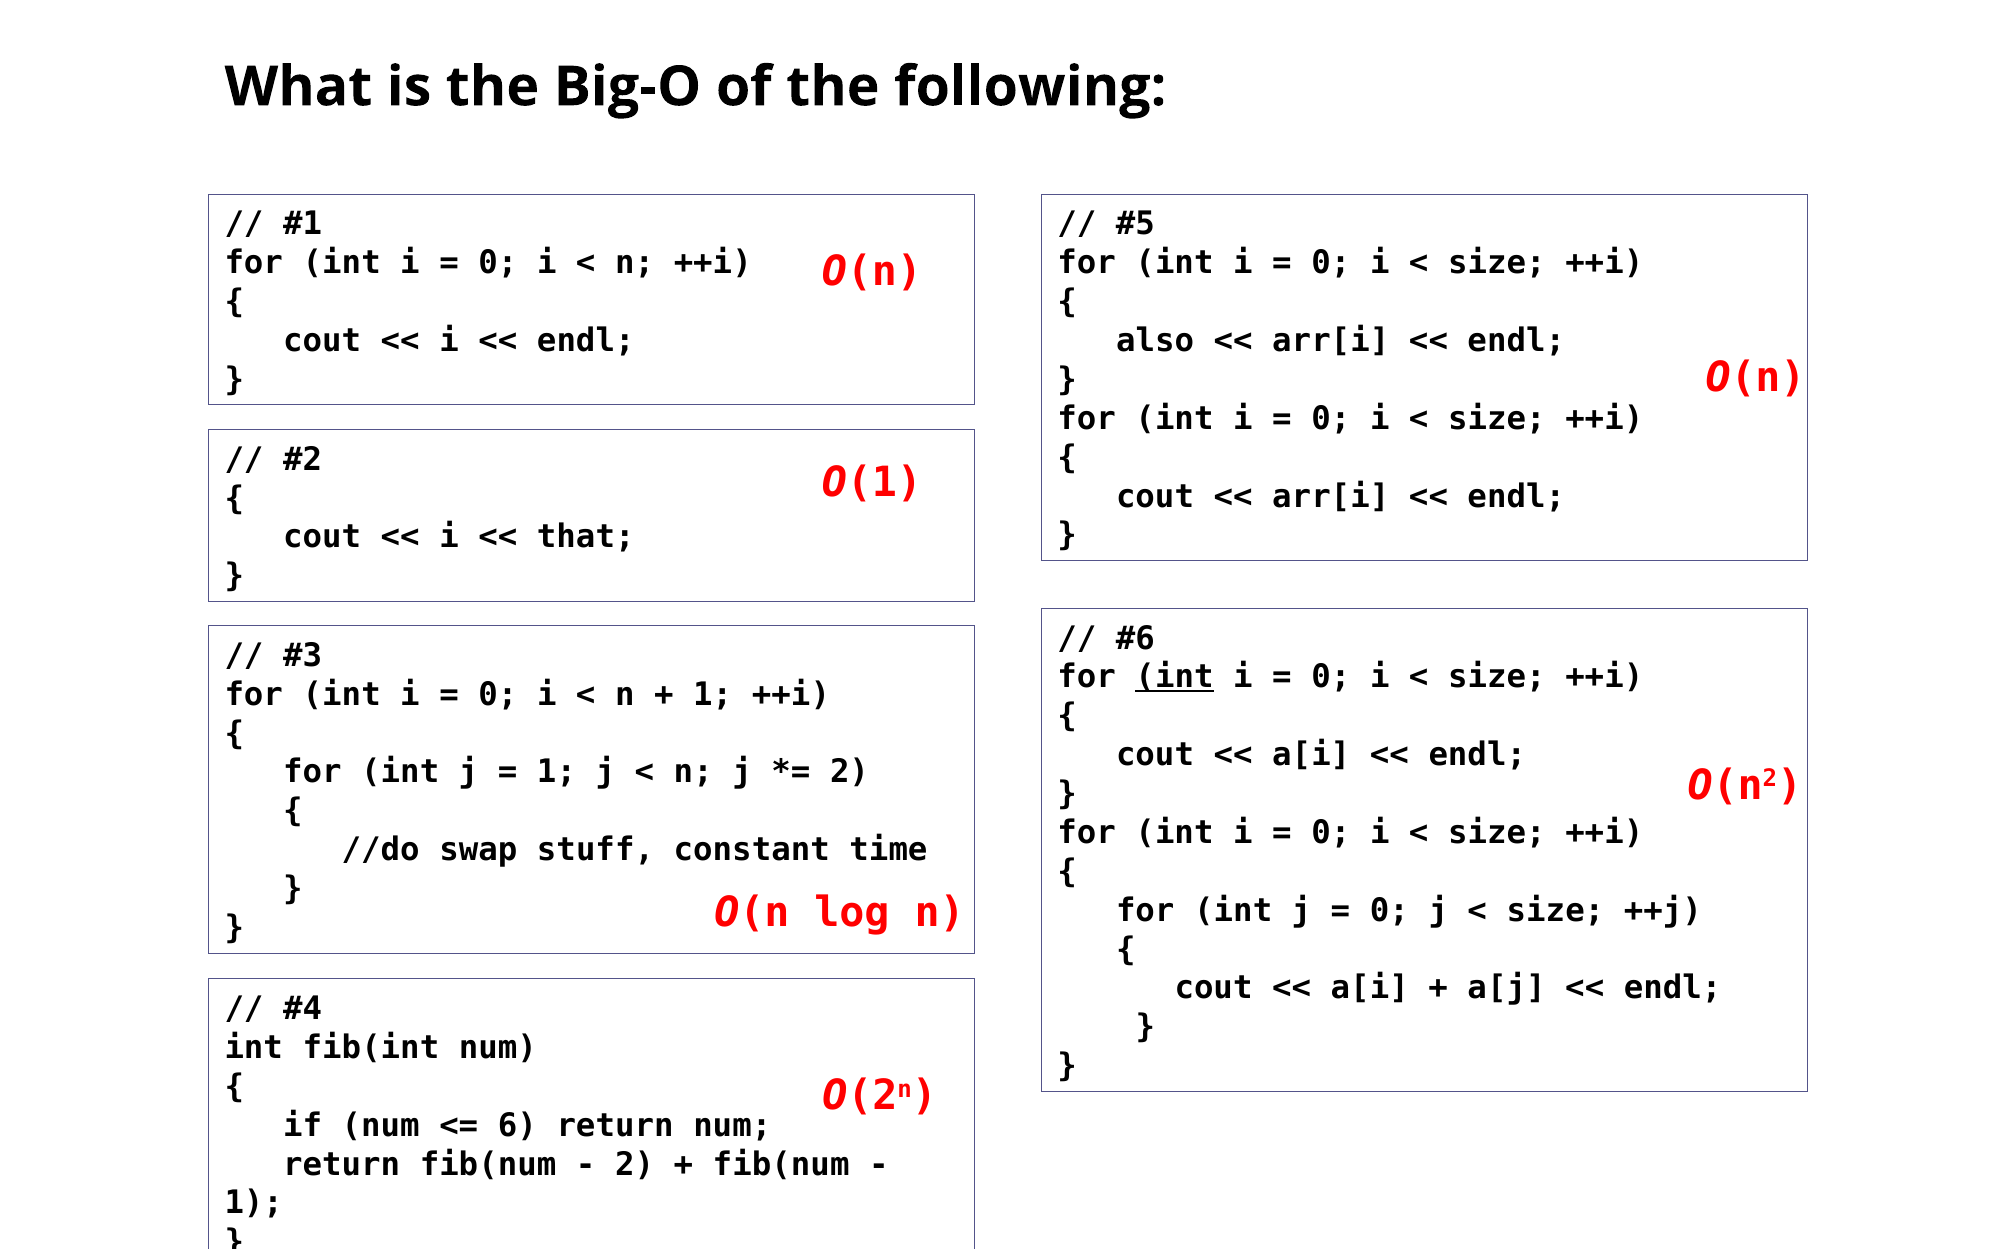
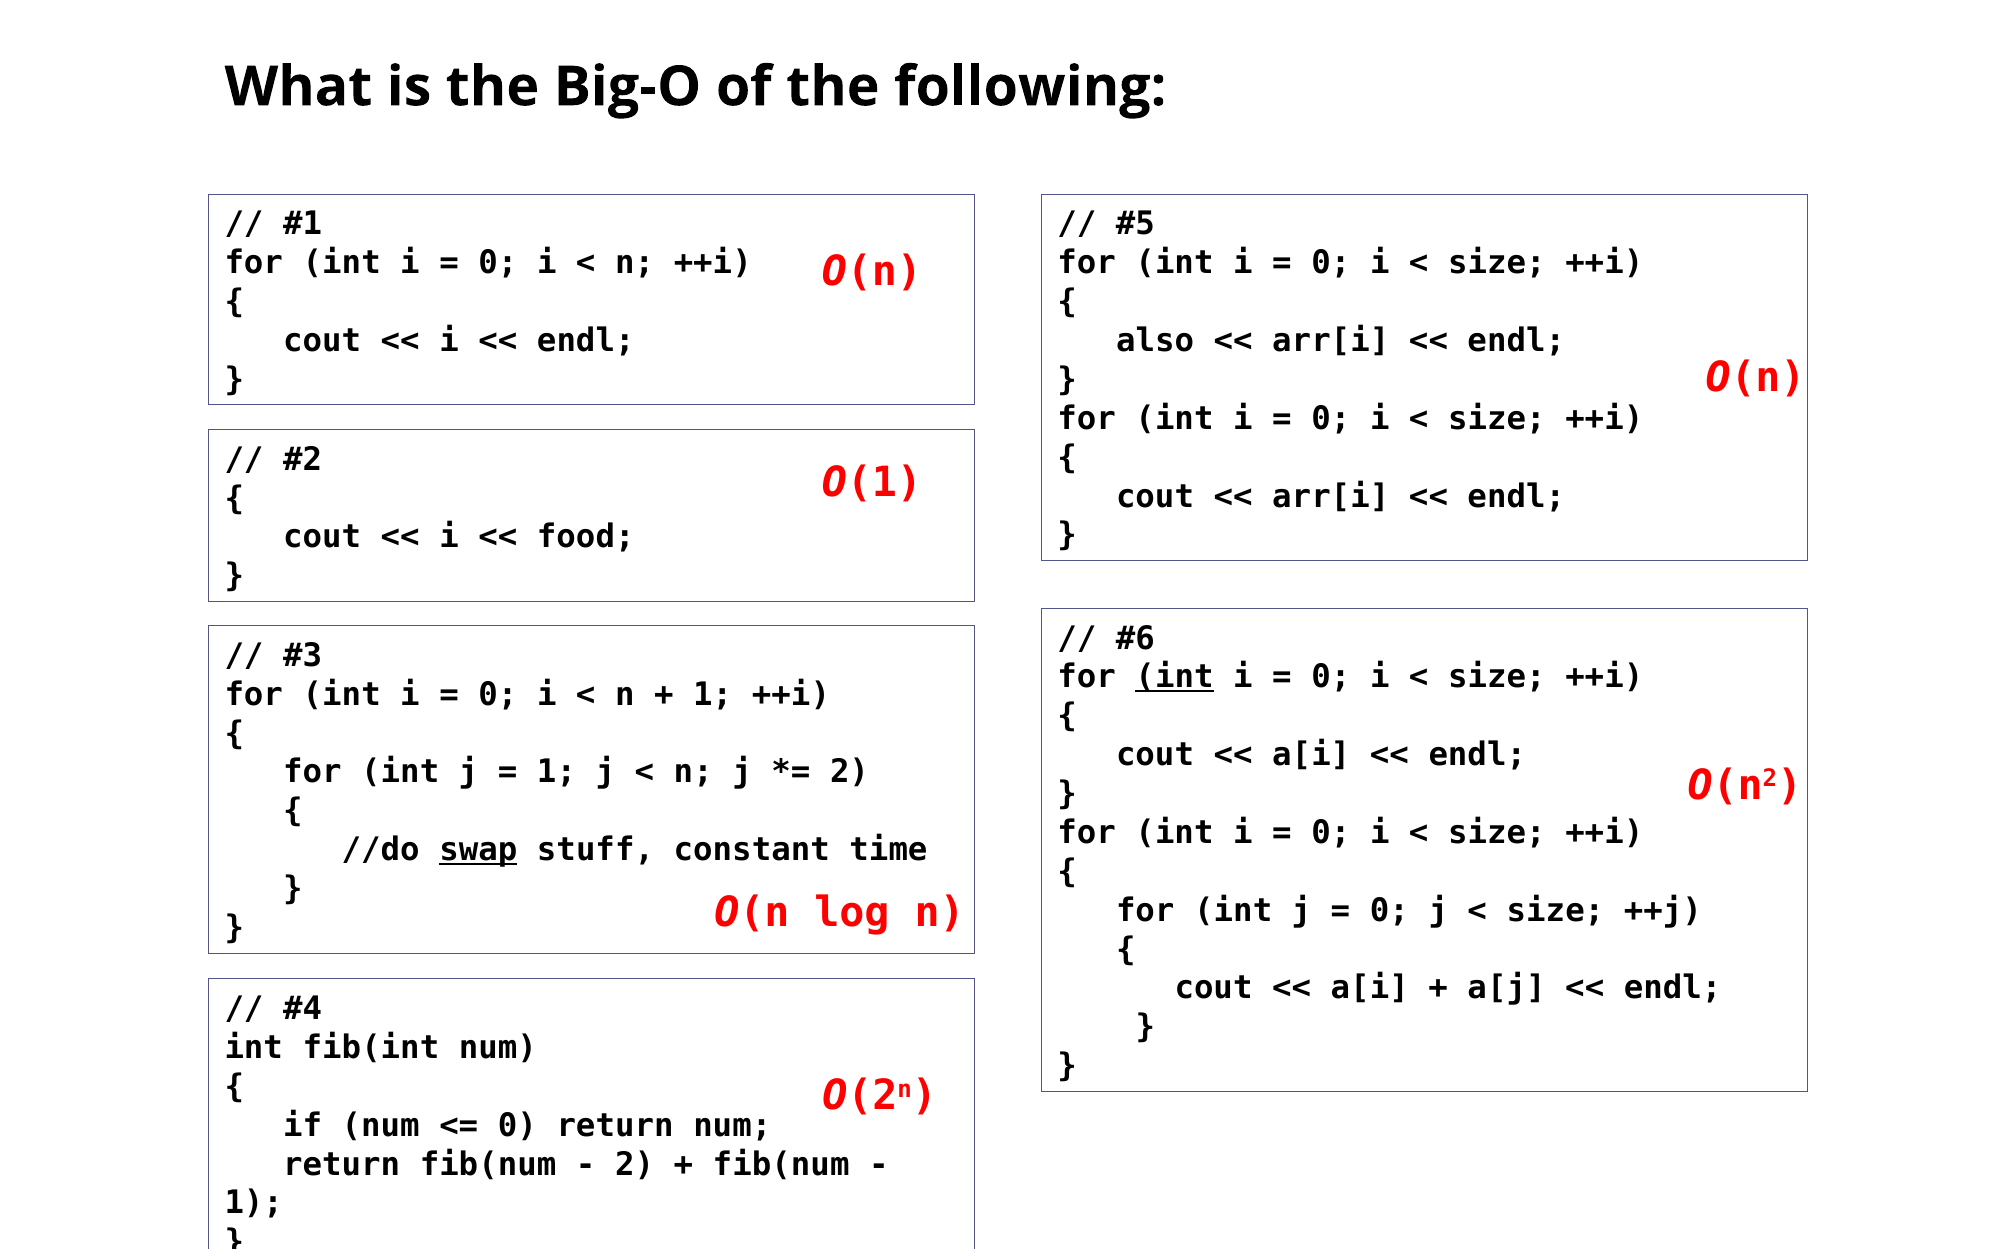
that: that -> food
swap underline: none -> present
6 at (517, 1126): 6 -> 0
